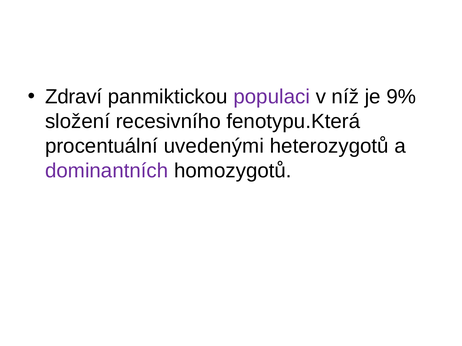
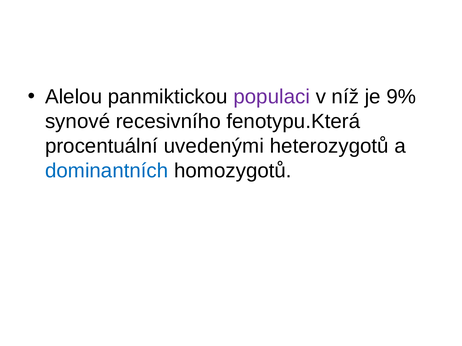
Zdraví: Zdraví -> Alelou
složení: složení -> synové
dominantních colour: purple -> blue
